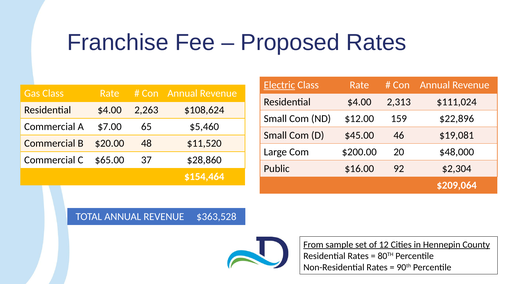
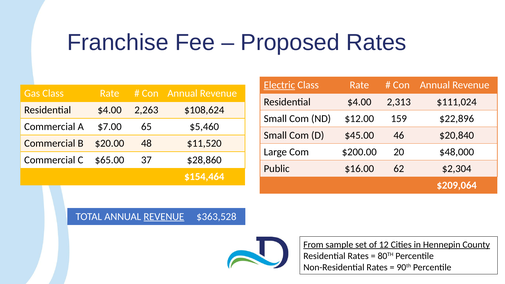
$19,081: $19,081 -> $20,840
92: 92 -> 62
REVENUE at (164, 217) underline: none -> present
